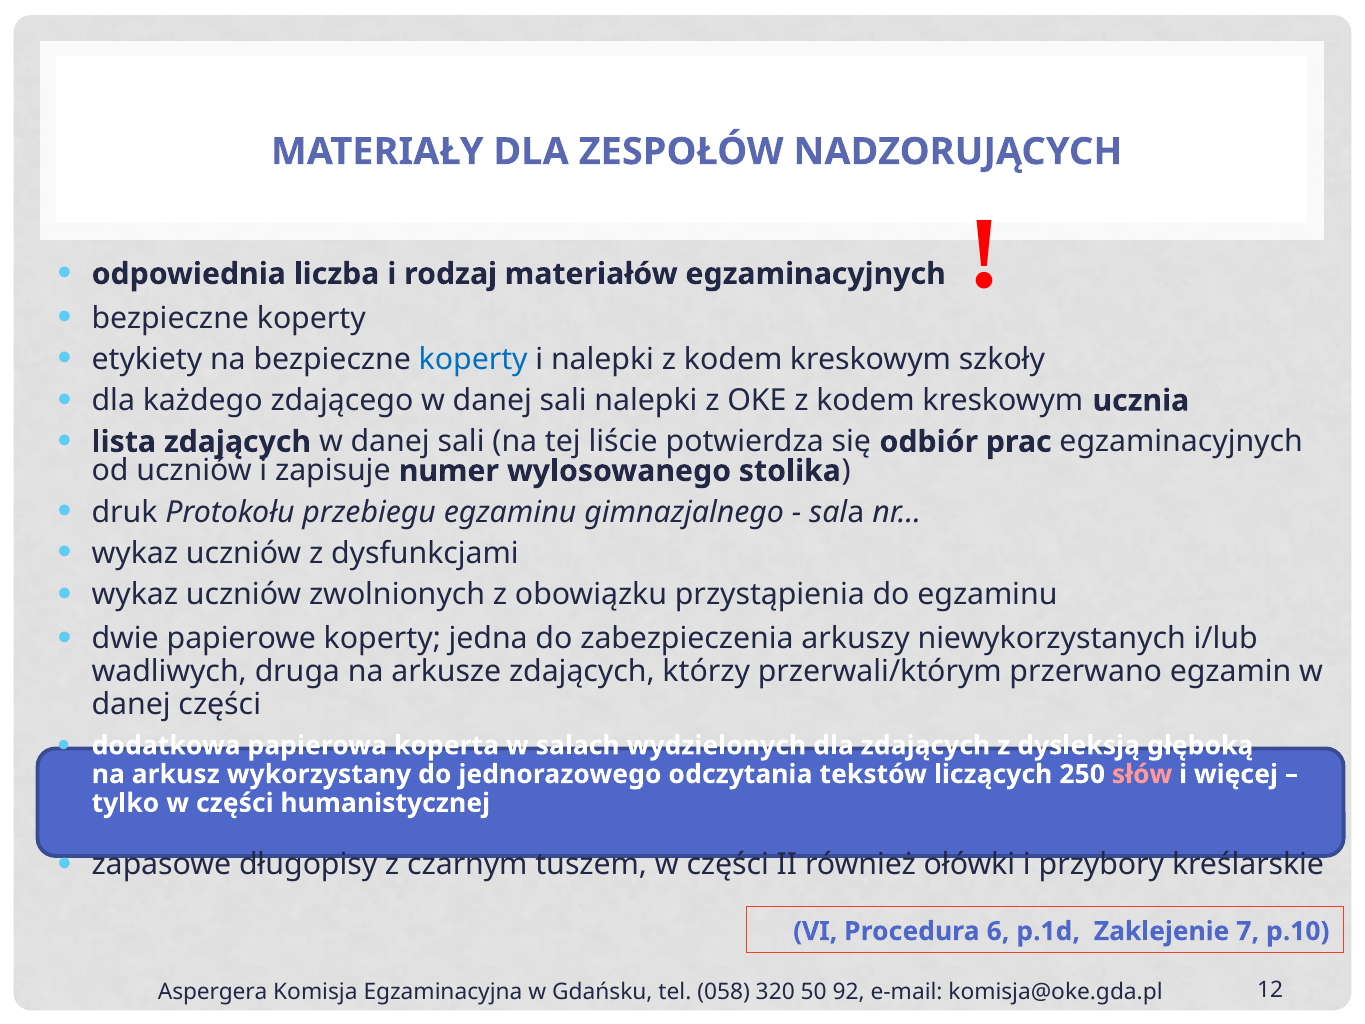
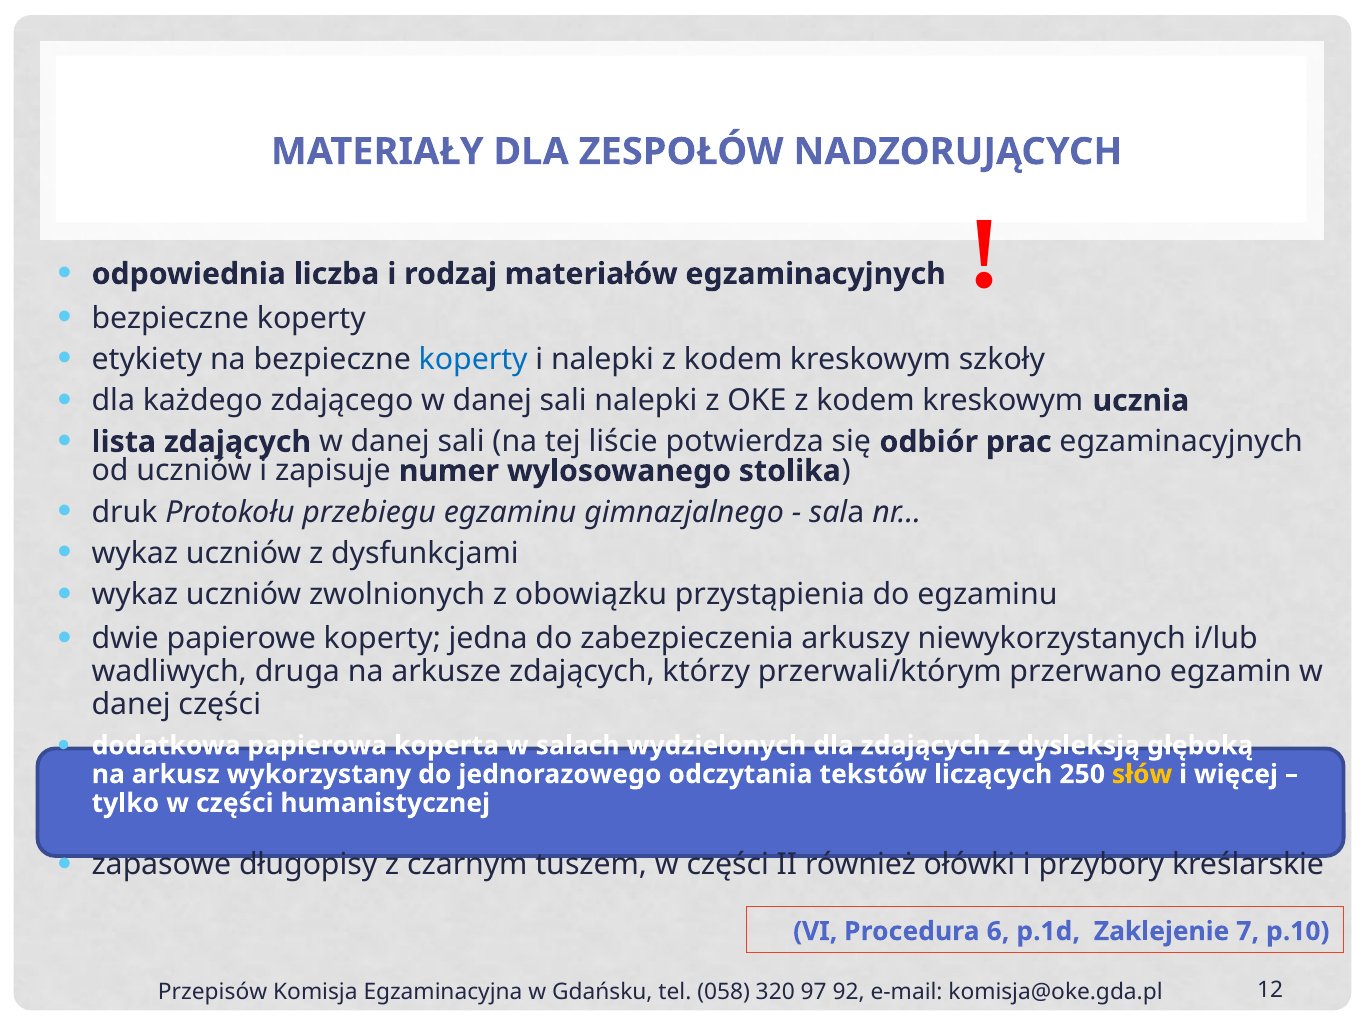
słów colour: pink -> yellow
Aspergera: Aspergera -> Przepisów
50: 50 -> 97
